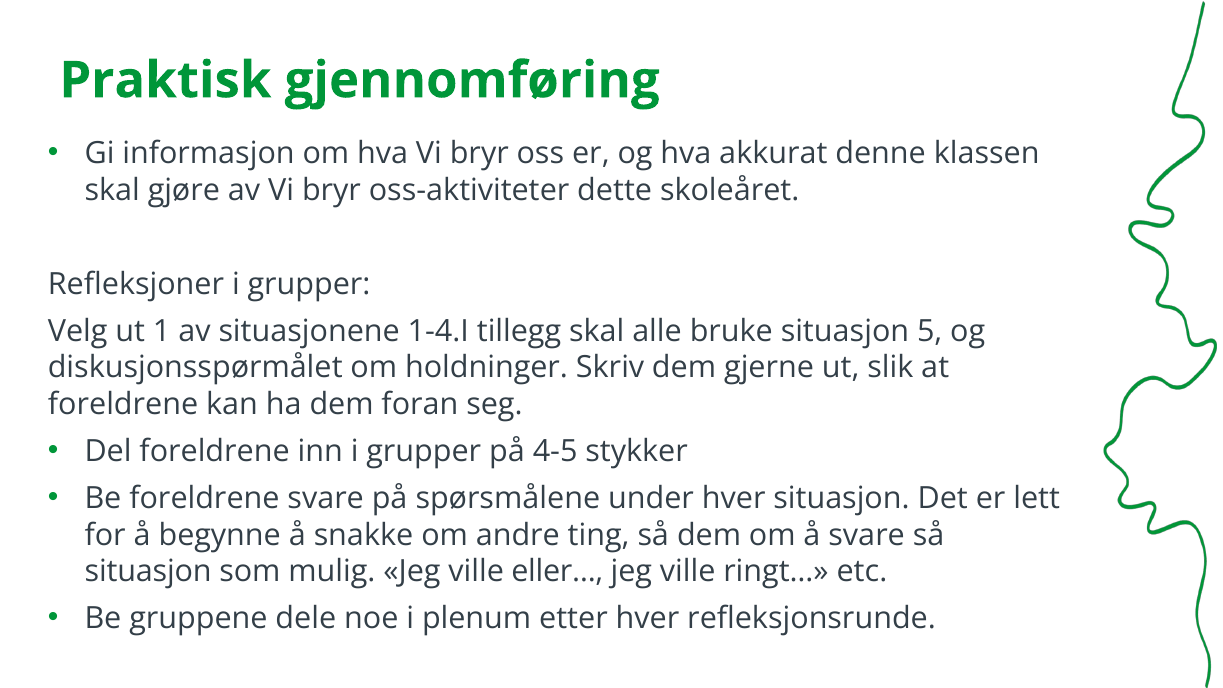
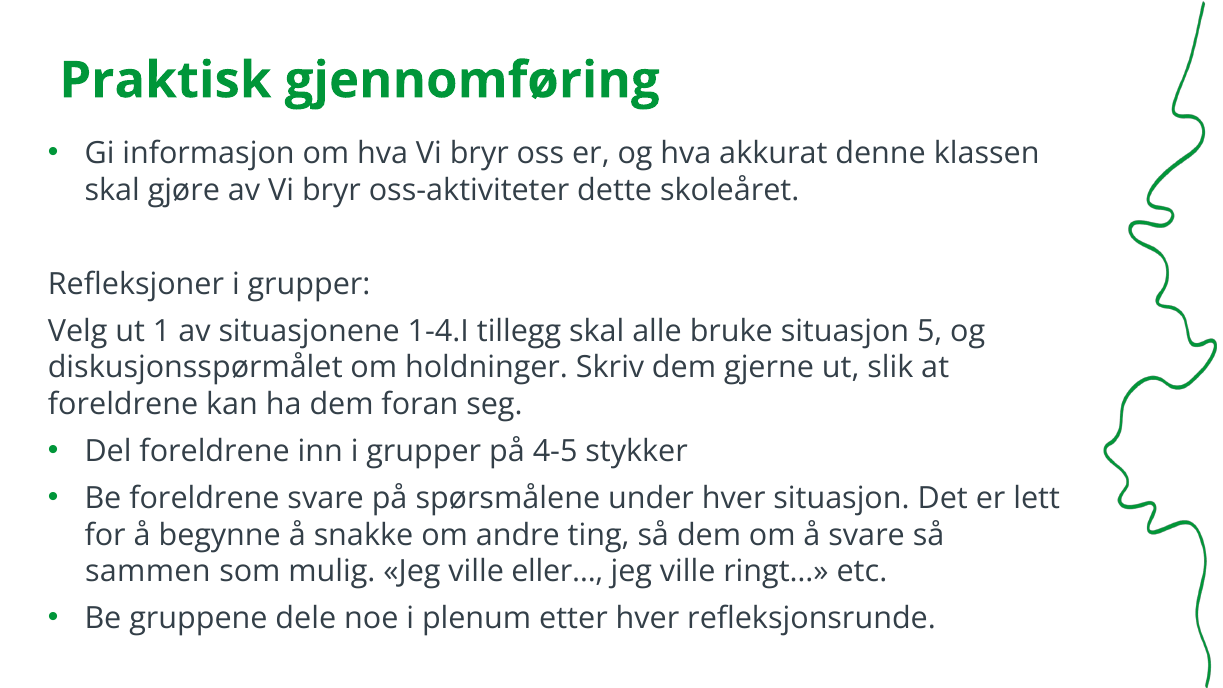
situasjon at (148, 572): situasjon -> sammen
